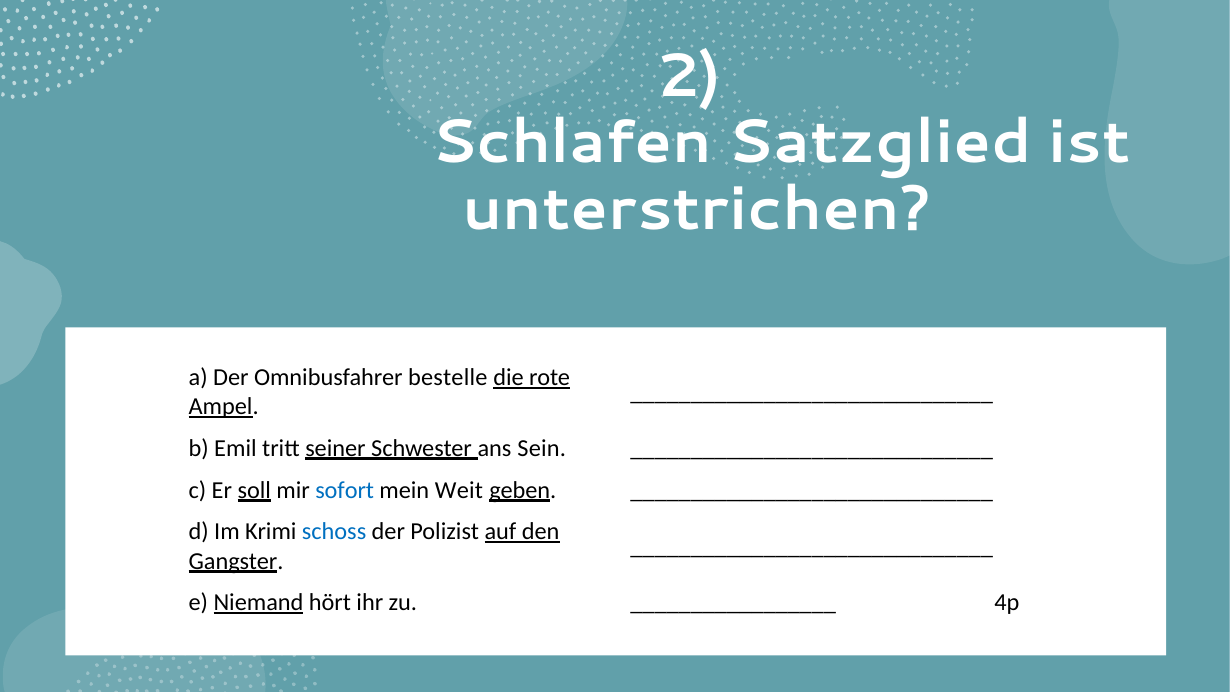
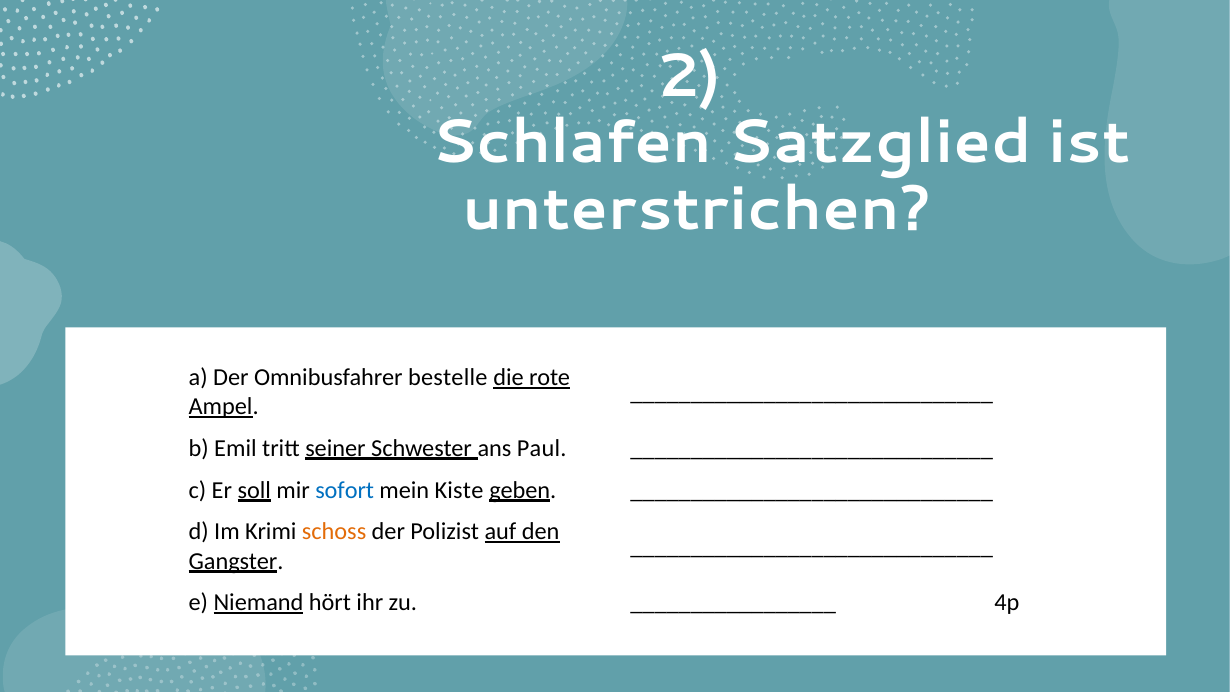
Sein: Sein -> Paul
Weit: Weit -> Kiste
schoss colour: blue -> orange
